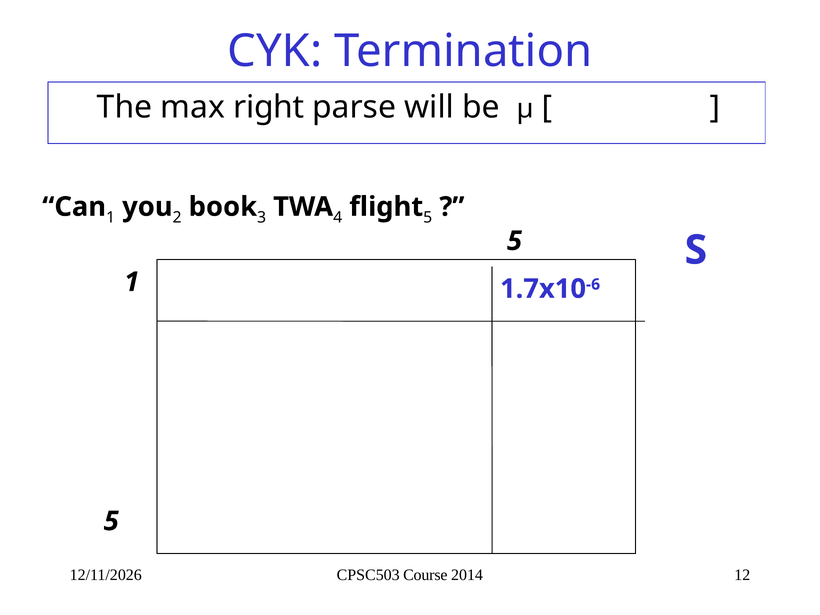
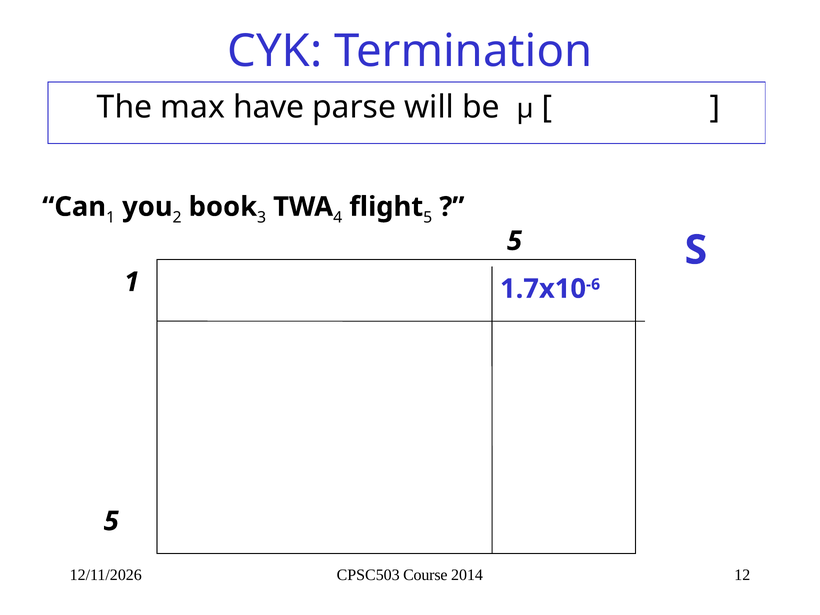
right: right -> have
